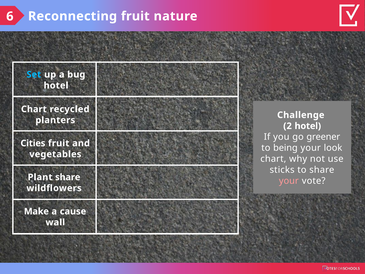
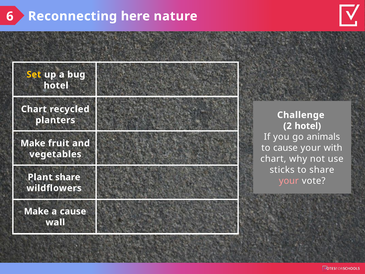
Reconnecting fruit: fruit -> here
Set colour: light blue -> yellow
greener: greener -> animals
Cities at (33, 143): Cities -> Make
to being: being -> cause
look: look -> with
